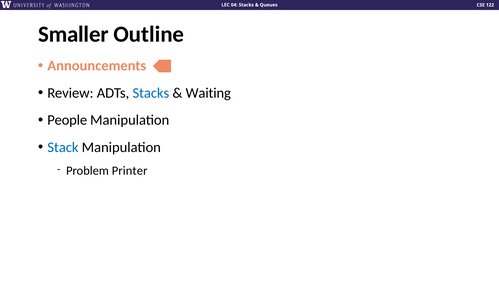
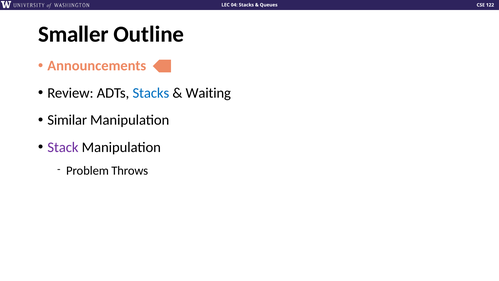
People: People -> Similar
Stack colour: blue -> purple
Printer: Printer -> Throws
